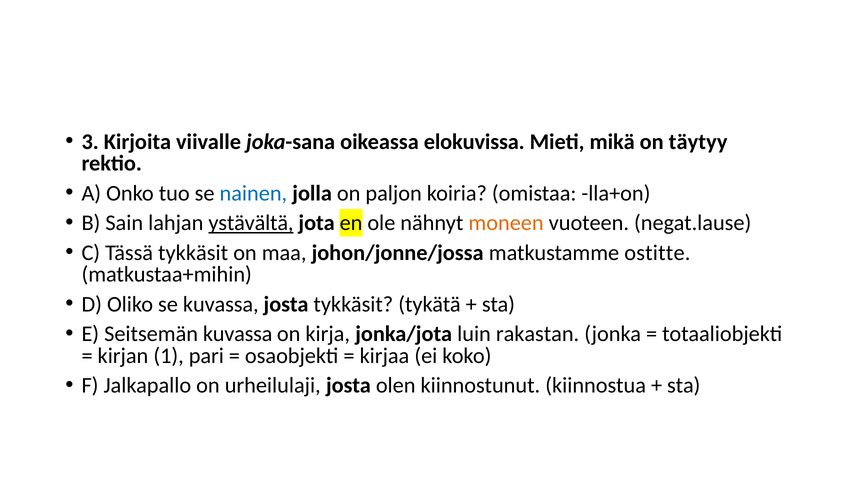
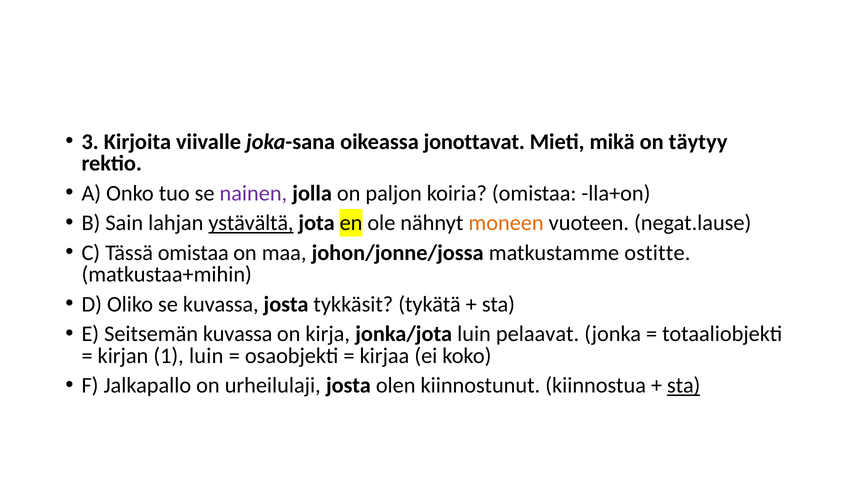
elokuvissa: elokuvissa -> jonottavat
nainen colour: blue -> purple
Tässä tykkäsit: tykkäsit -> omistaa
rakastan: rakastan -> pelaavat
1 pari: pari -> luin
sta at (684, 385) underline: none -> present
